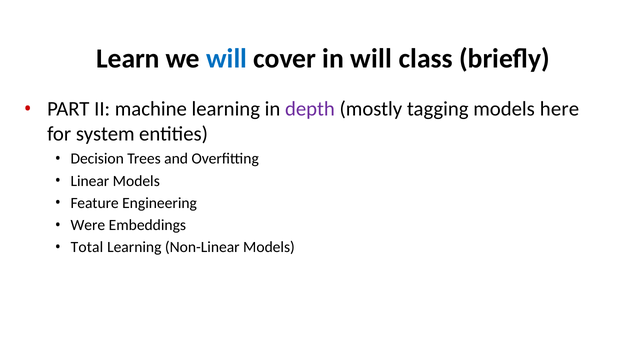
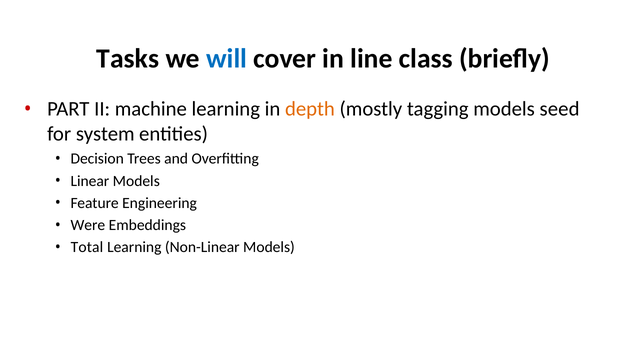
Learn: Learn -> Tasks
in will: will -> line
depth colour: purple -> orange
here: here -> seed
